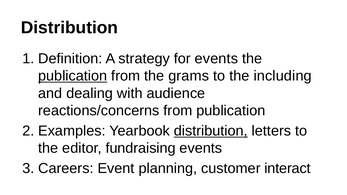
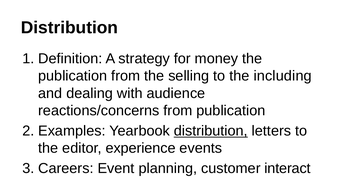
for events: events -> money
publication at (73, 76) underline: present -> none
grams: grams -> selling
fundraising: fundraising -> experience
